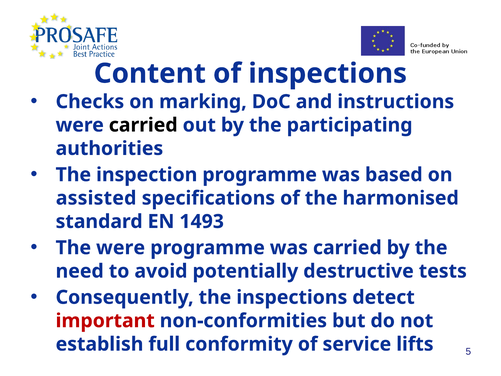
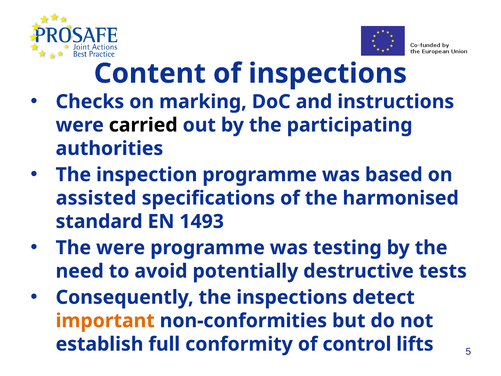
was carried: carried -> testing
important colour: red -> orange
service: service -> control
